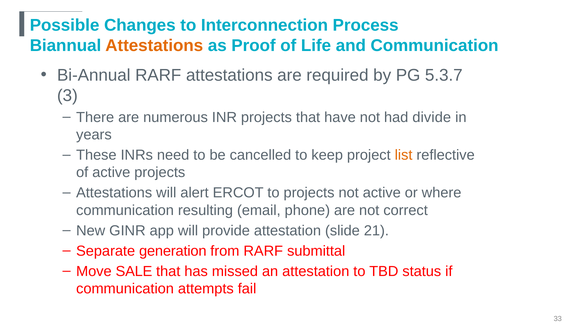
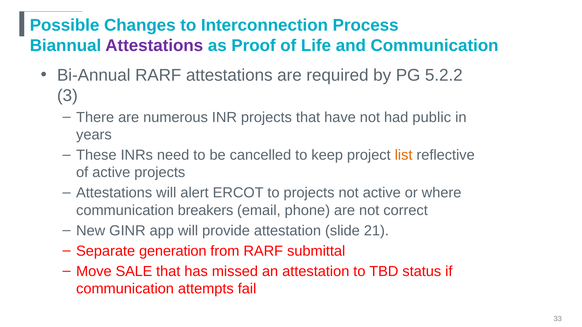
Attestations at (154, 46) colour: orange -> purple
5.3.7: 5.3.7 -> 5.2.2
divide: divide -> public
resulting: resulting -> breakers
